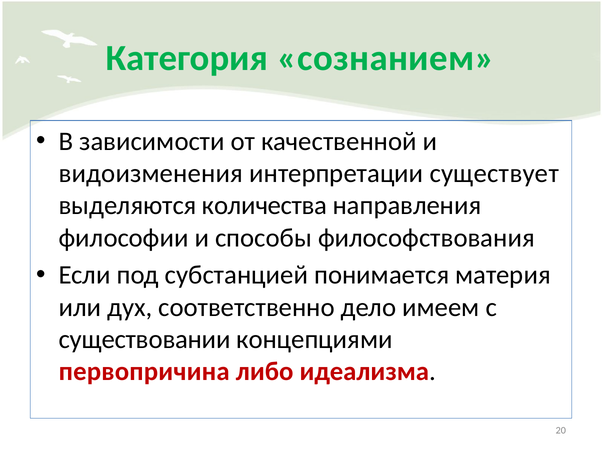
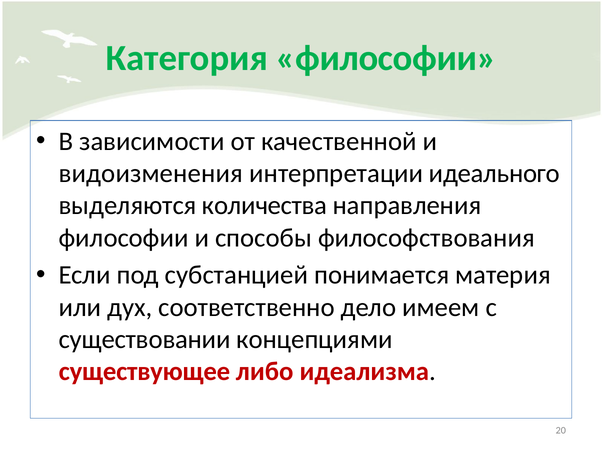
Категория сознанием: сознанием -> философии
существует: существует -> идеального
первопричина: первопричина -> существующее
